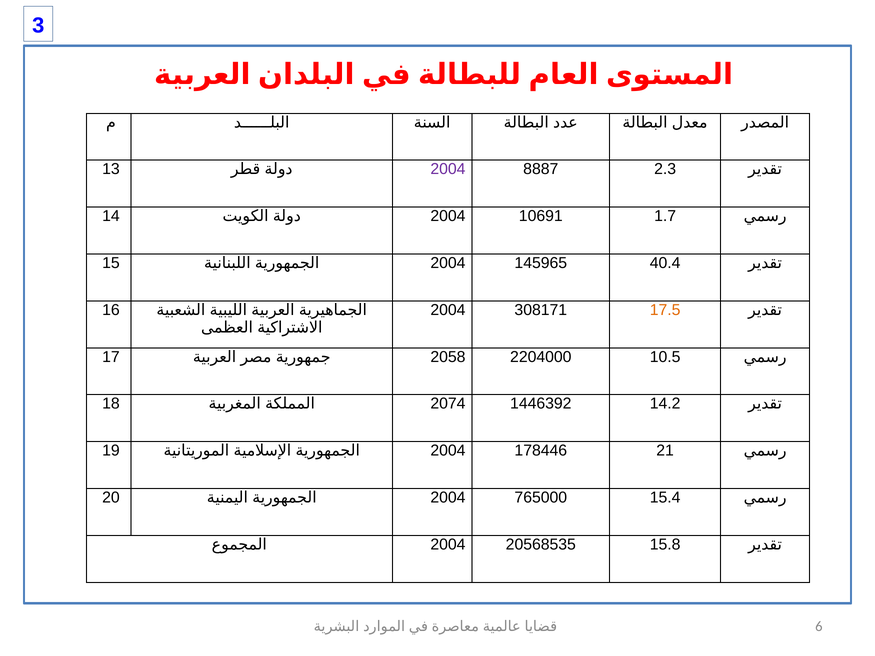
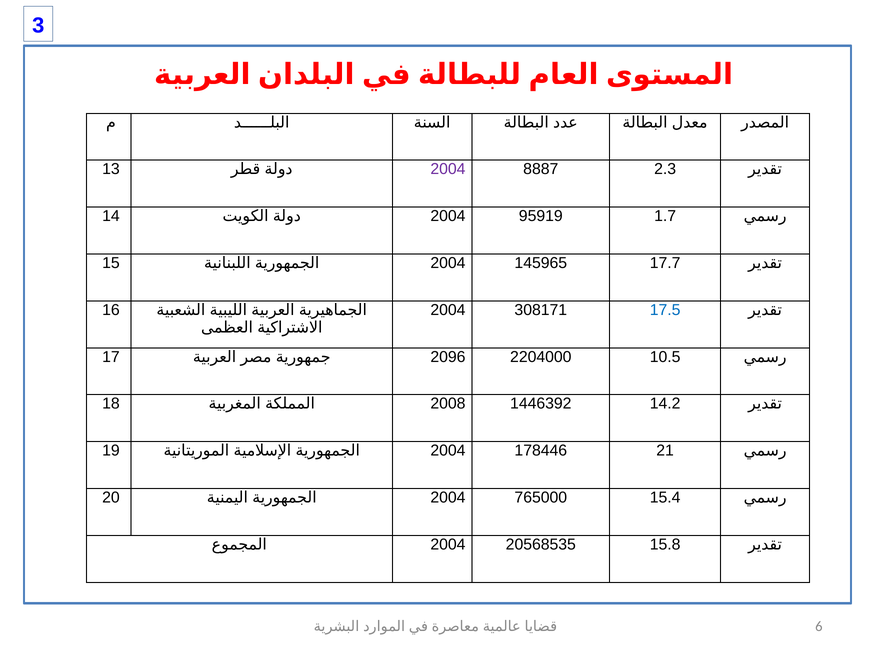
10691: 10691 -> 95919
40.4: 40.4 -> 17.7
17.5 colour: orange -> blue
2058: 2058 -> 2096
2074: 2074 -> 2008
